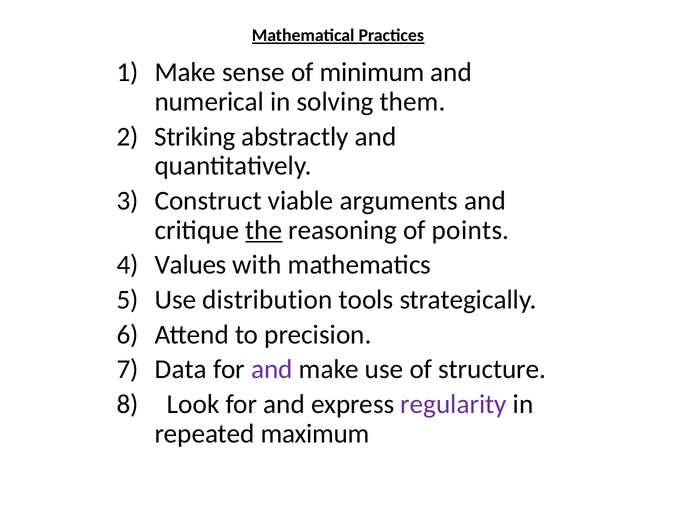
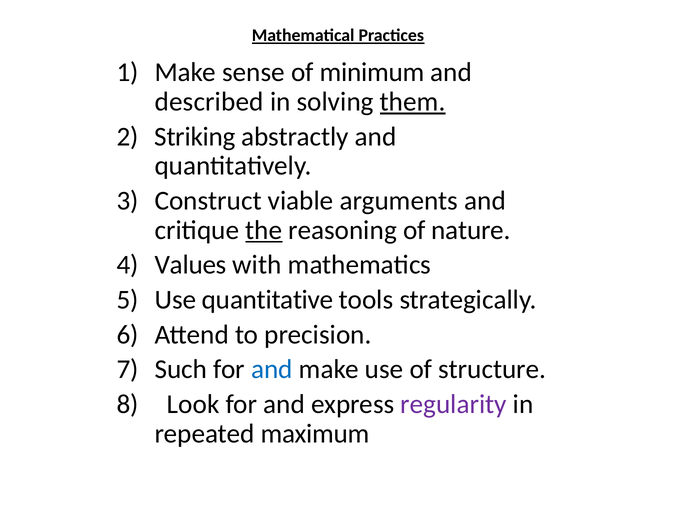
numerical: numerical -> described
them underline: none -> present
points: points -> nature
distribution: distribution -> quantitative
Data: Data -> Such
and at (272, 369) colour: purple -> blue
